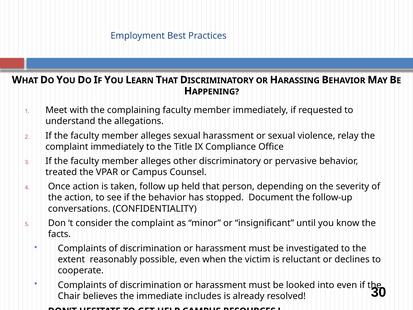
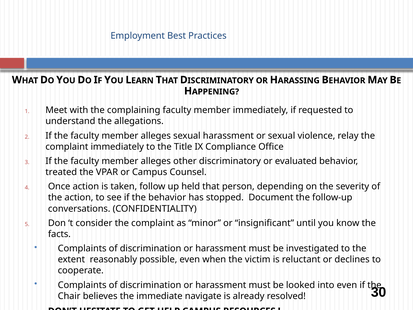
pervasive: pervasive -> evaluated
includes: includes -> navigate
